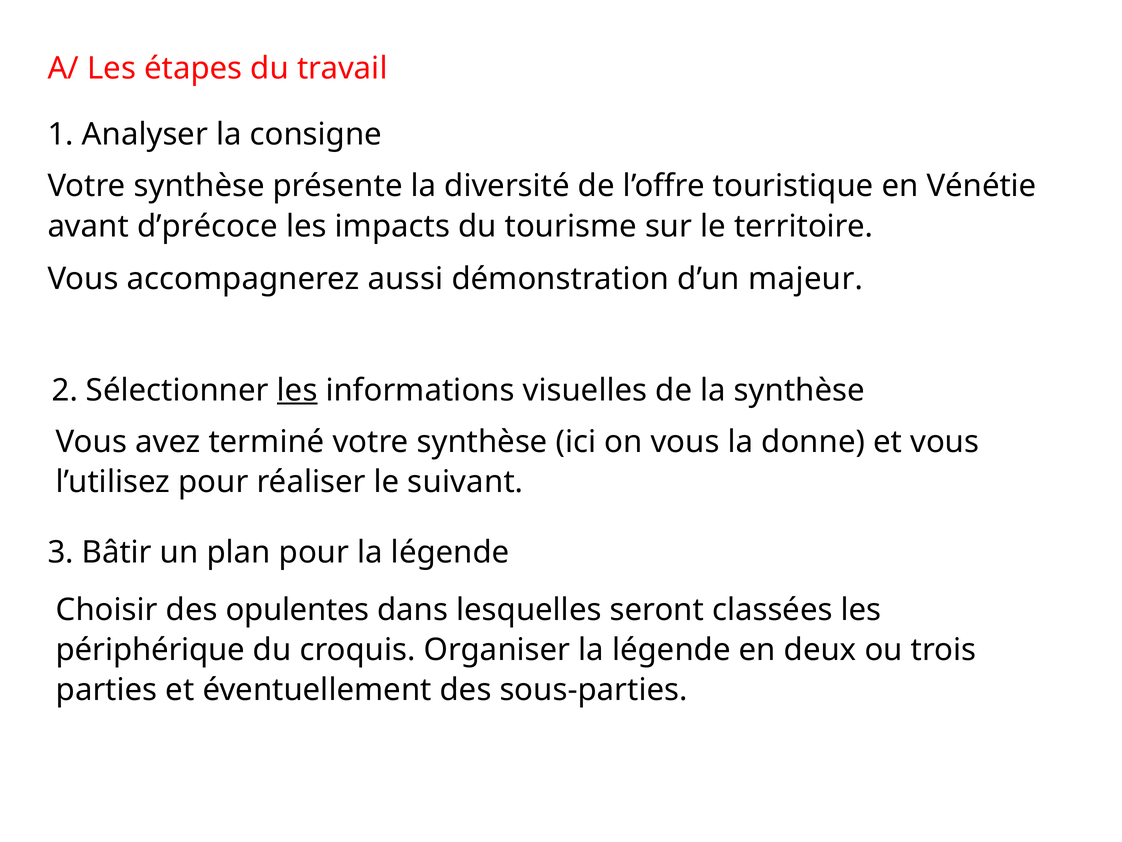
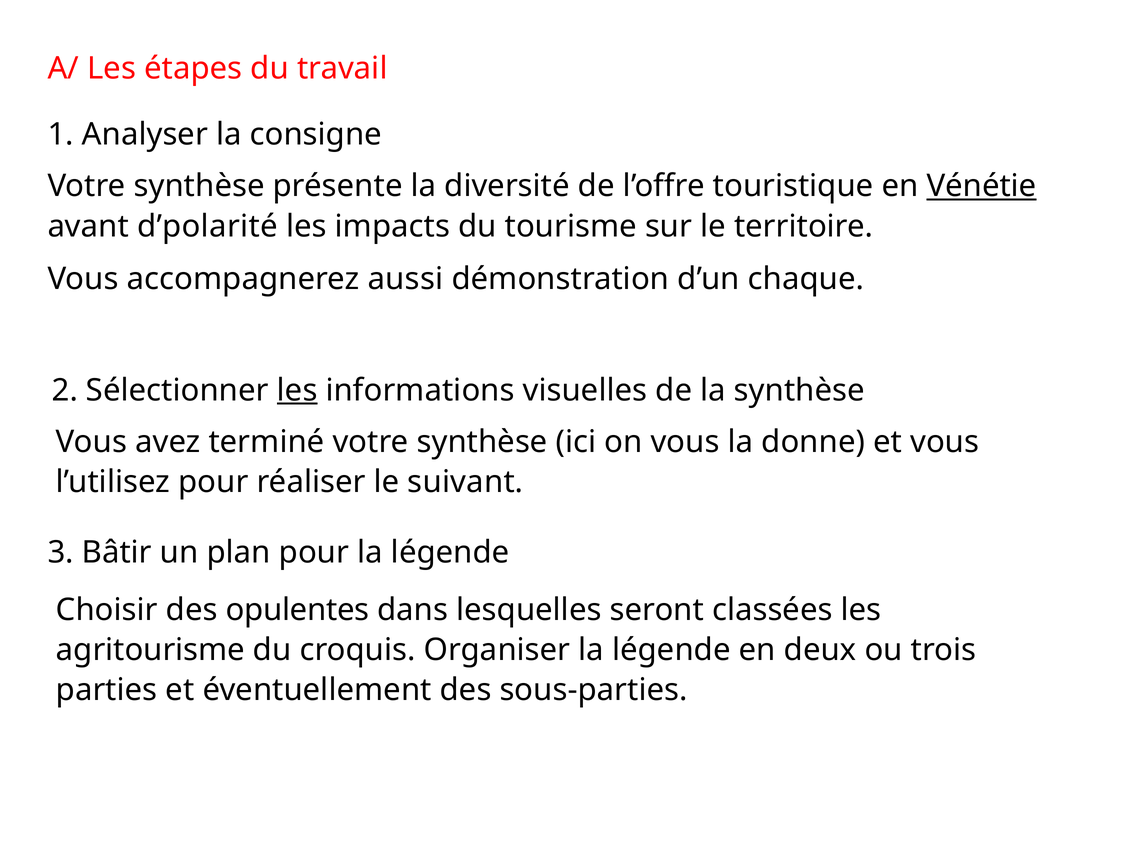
Vénétie underline: none -> present
d’précoce: d’précoce -> d’polarité
majeur: majeur -> chaque
périphérique: périphérique -> agritourisme
